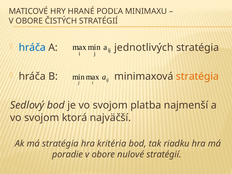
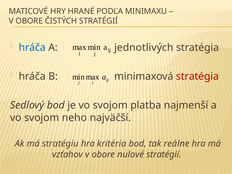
stratégia at (197, 76) colour: orange -> red
ktorá: ktorá -> neho
má stratégia: stratégia -> stratégiu
riadku: riadku -> reálne
poradie: poradie -> vzťahov
